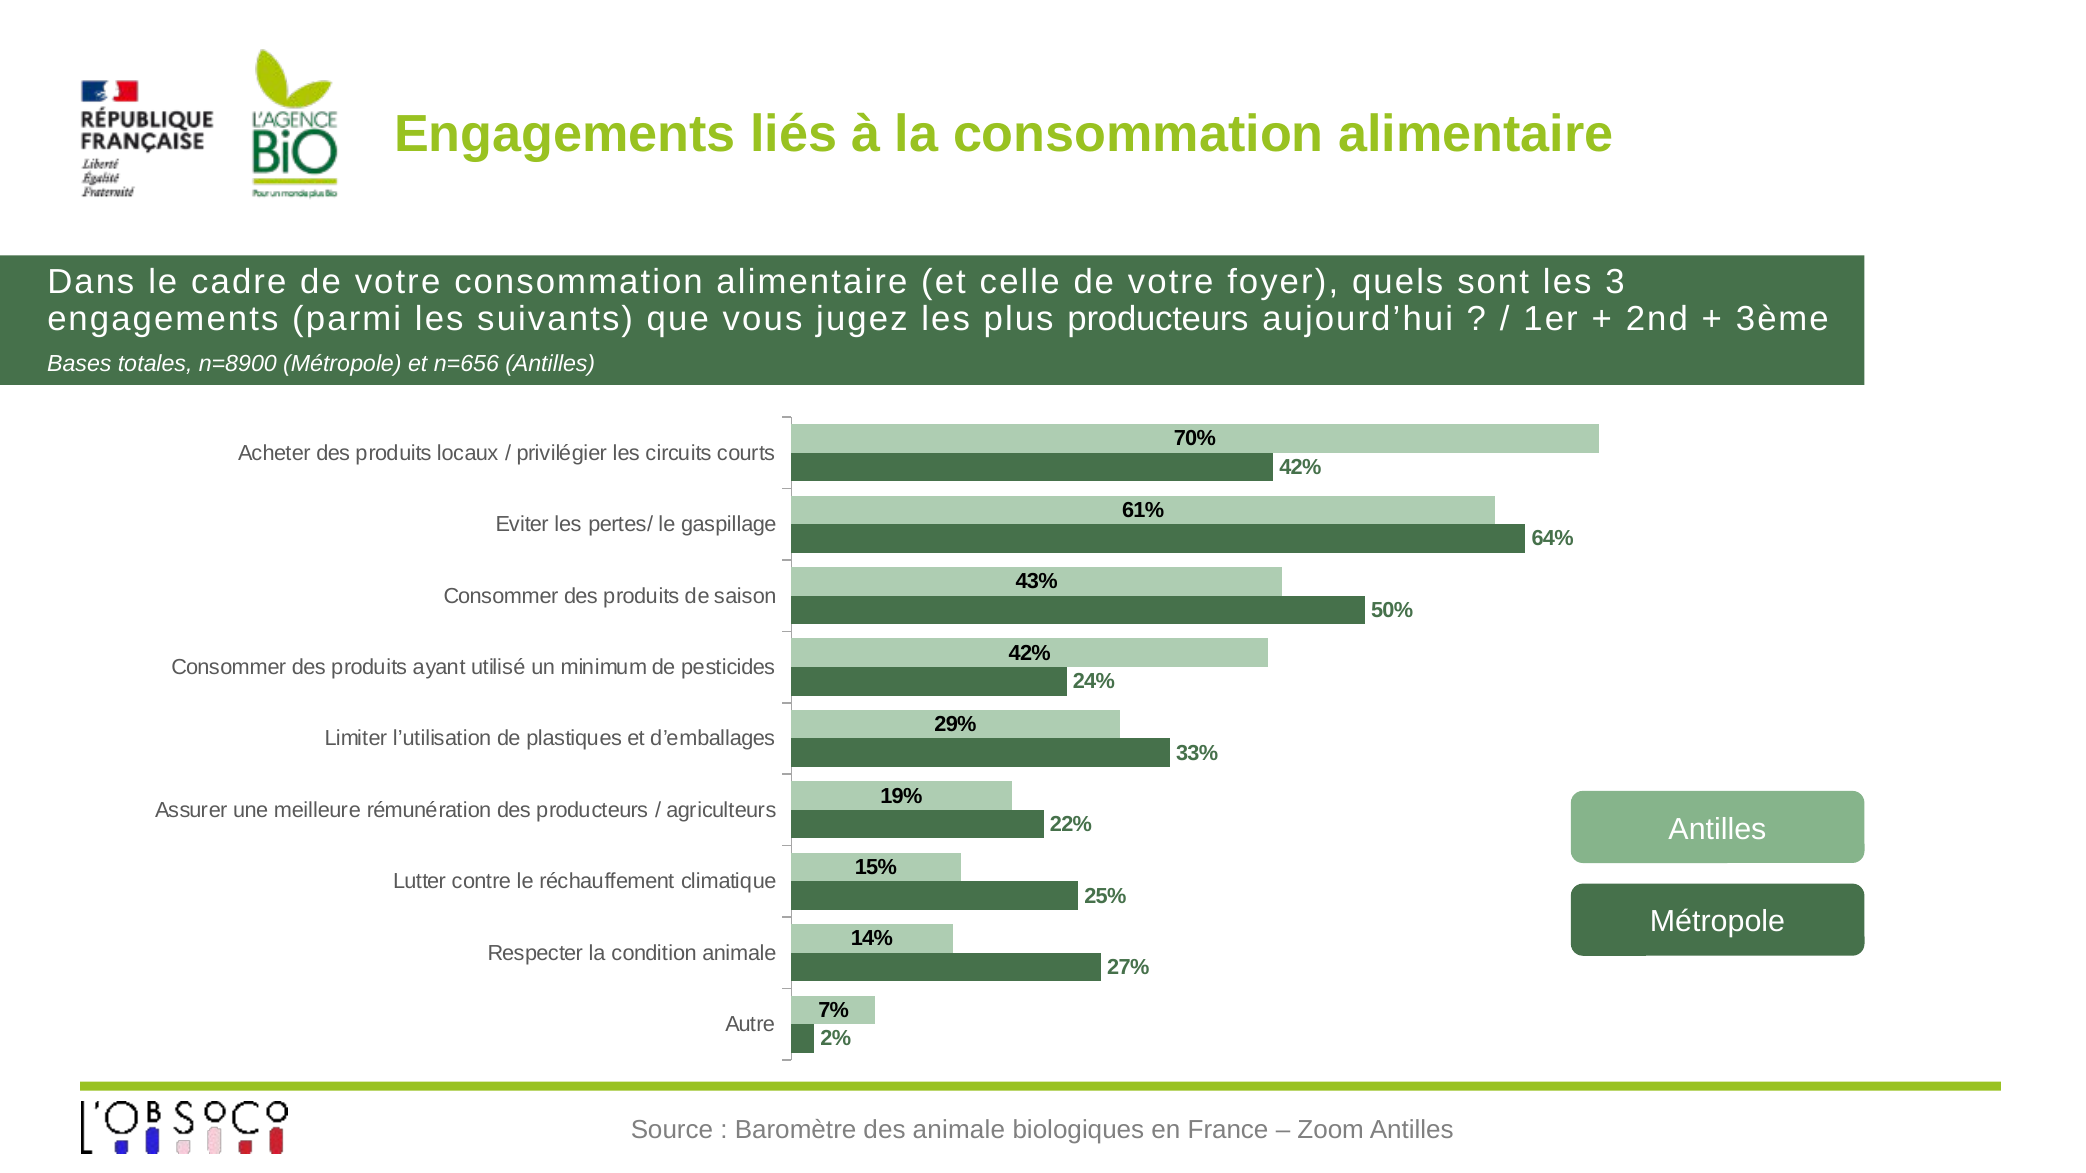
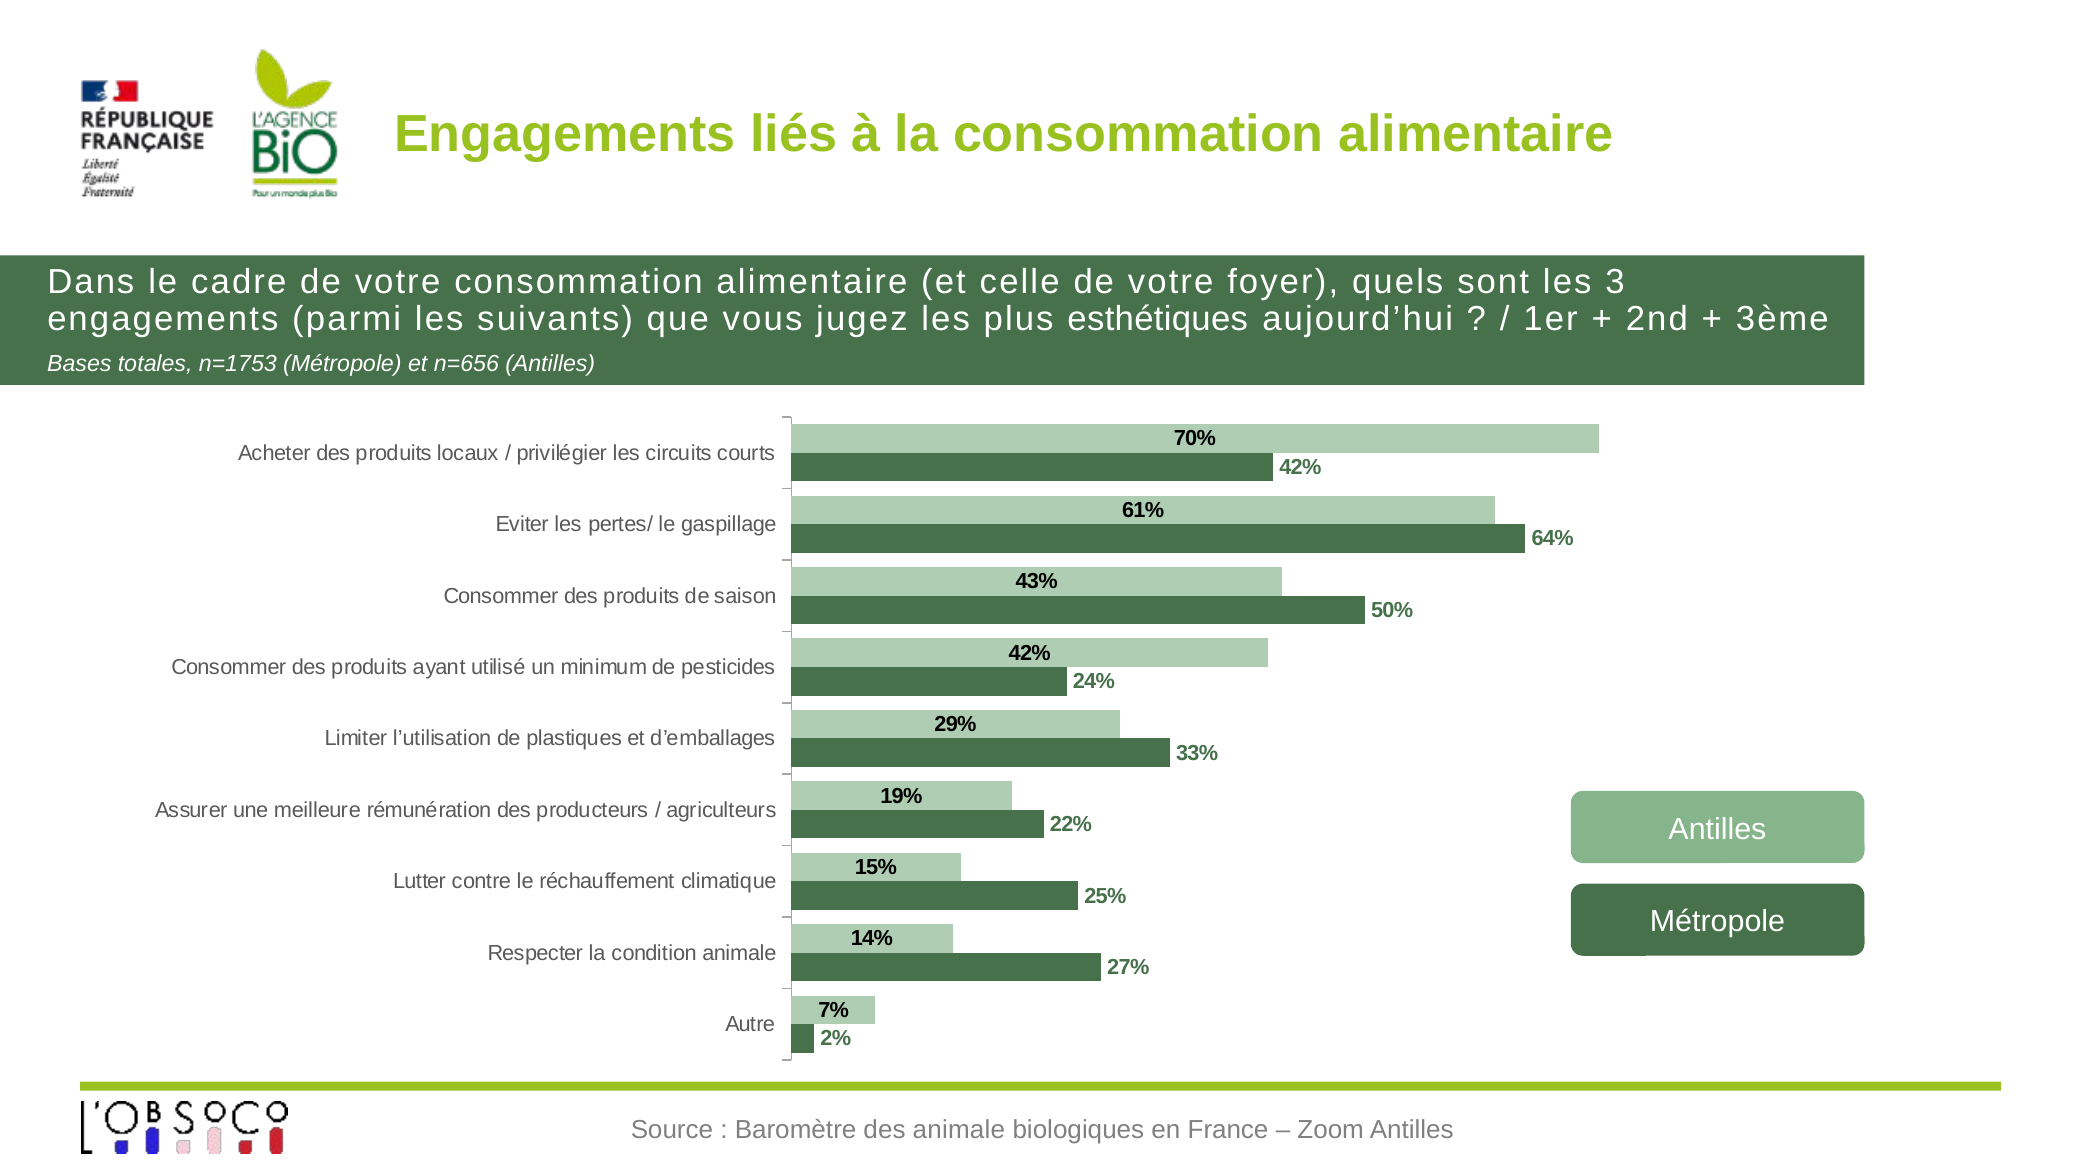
plus producteurs: producteurs -> esthétiques
n=8900: n=8900 -> n=1753
